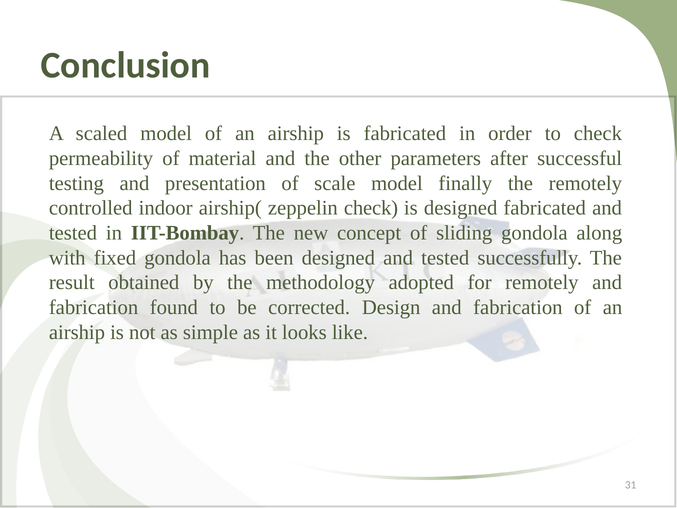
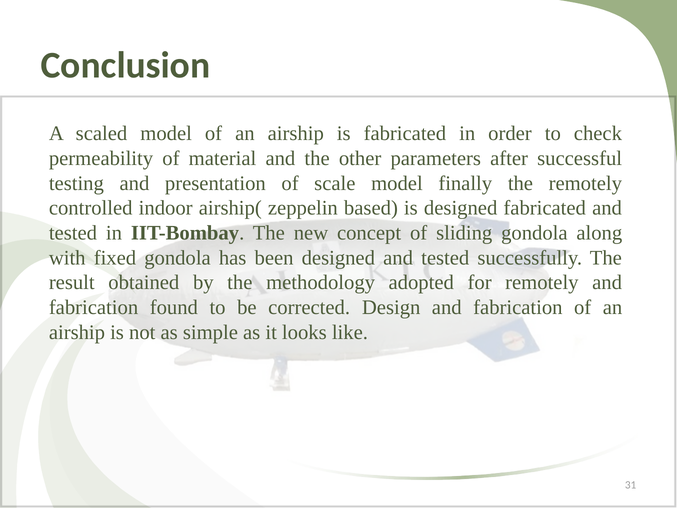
zeppelin check: check -> based
